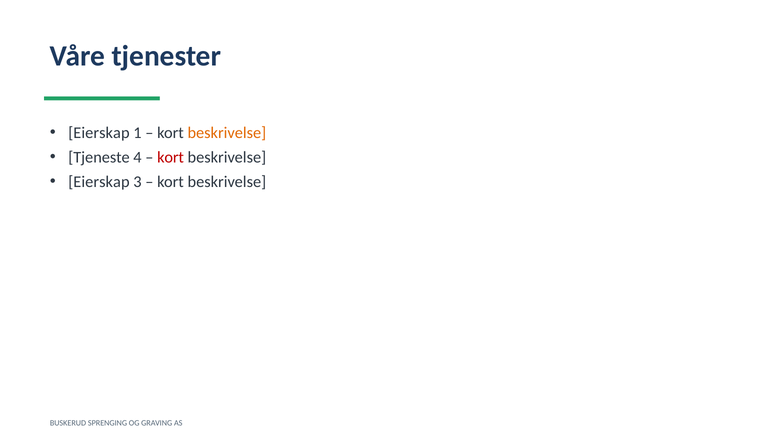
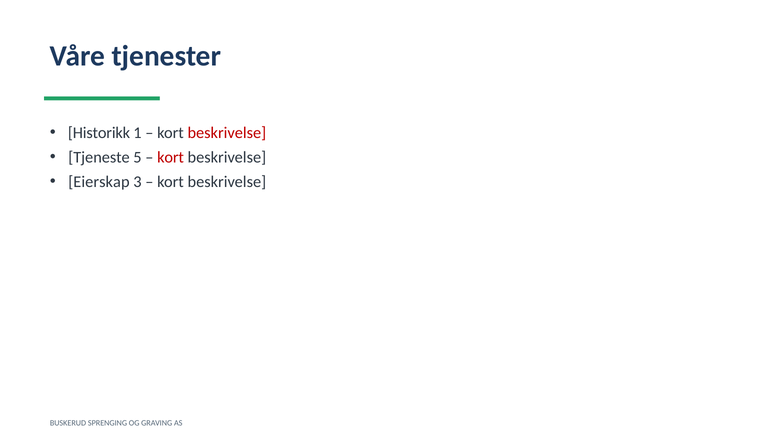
Eierskap at (99, 133): Eierskap -> Historikk
beskrivelse at (227, 133) colour: orange -> red
4: 4 -> 5
